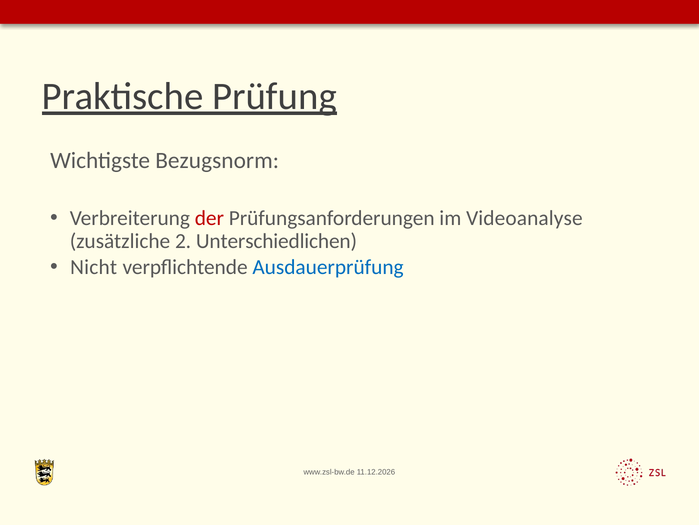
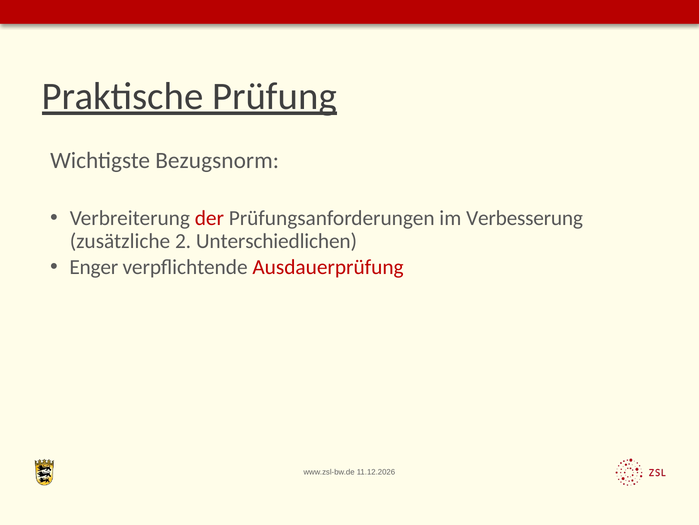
Videoanalyse: Videoanalyse -> Verbesserung
Nicht: Nicht -> Enger
Ausdauerprüfung colour: blue -> red
